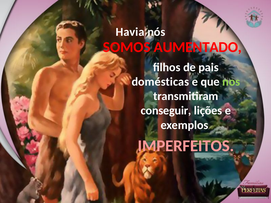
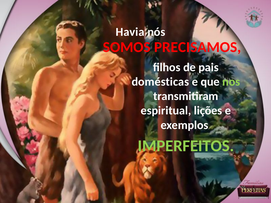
AUMENTADO: AUMENTADO -> PRECISAMOS
conseguir: conseguir -> espiritual
IMPERFEITOS colour: pink -> light green
